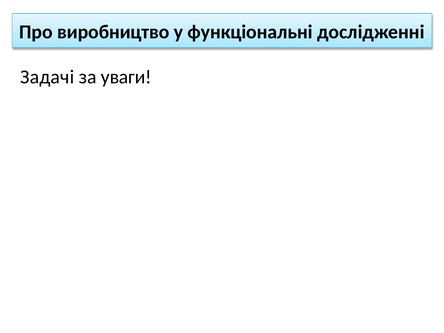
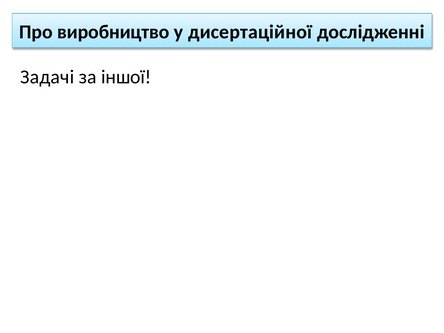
функціональні: функціональні -> дисертаційної
уваги: уваги -> іншої
